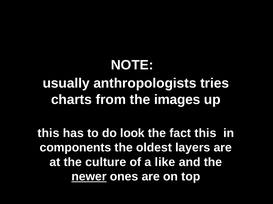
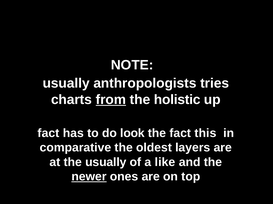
from underline: none -> present
images: images -> holistic
this at (48, 134): this -> fact
components: components -> comparative
the culture: culture -> usually
